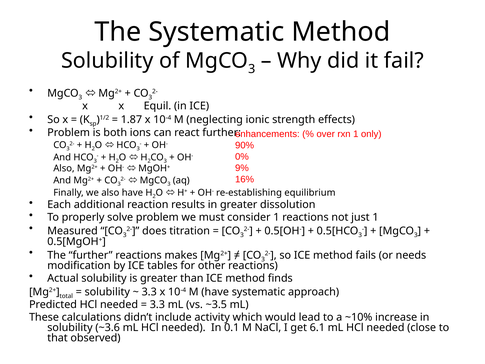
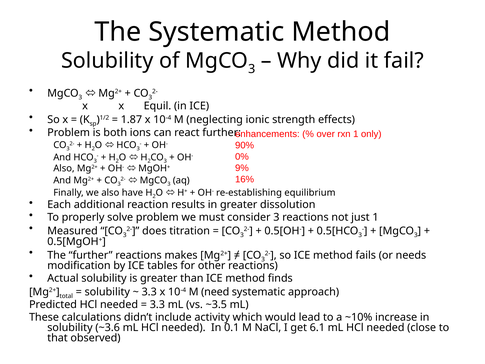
consider 1: 1 -> 3
M have: have -> need
